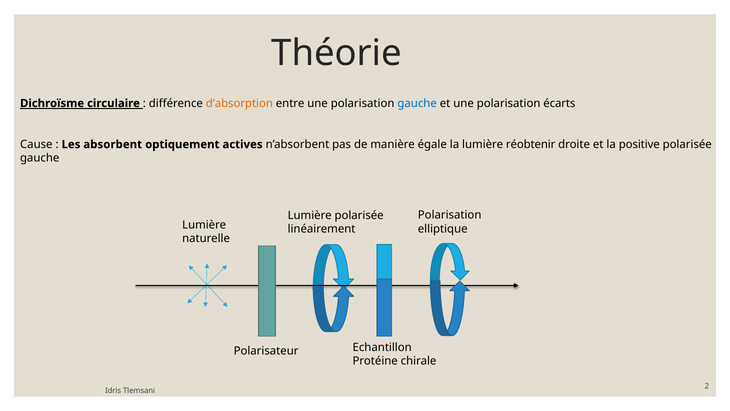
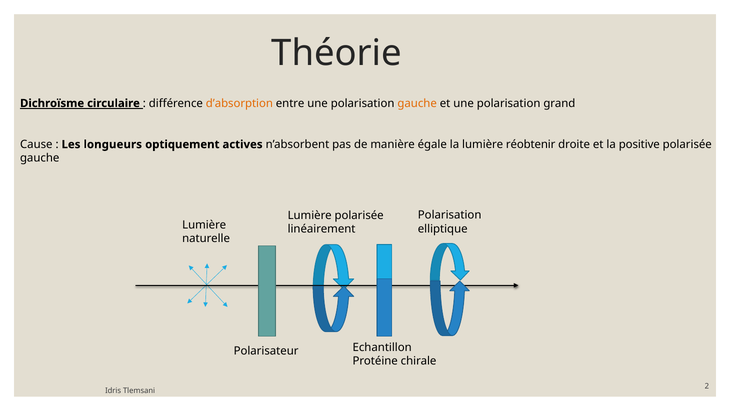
gauche at (417, 103) colour: blue -> orange
écarts: écarts -> grand
absorbent: absorbent -> longueurs
